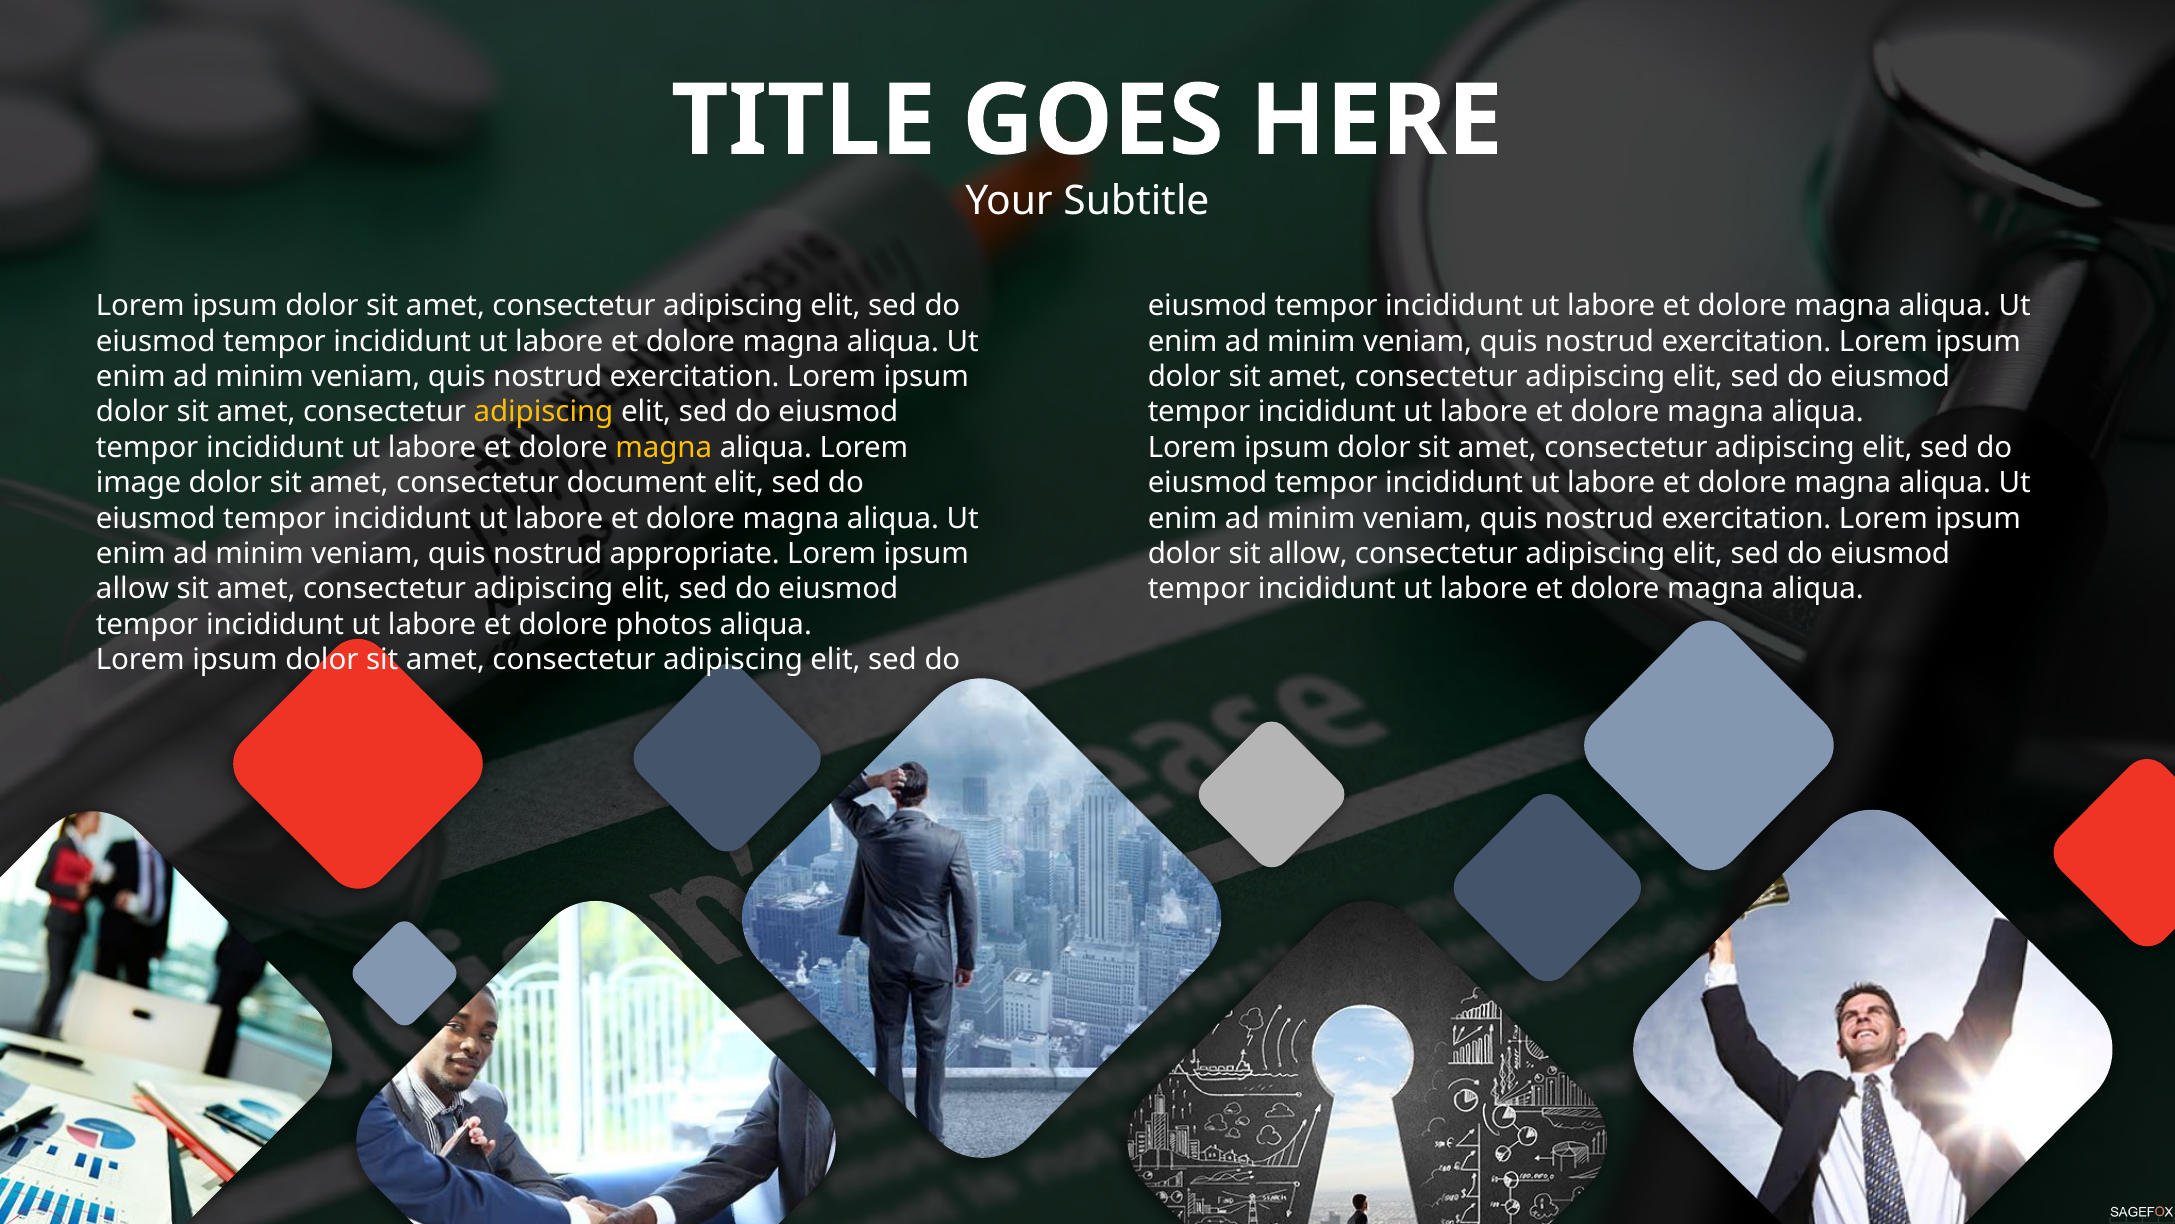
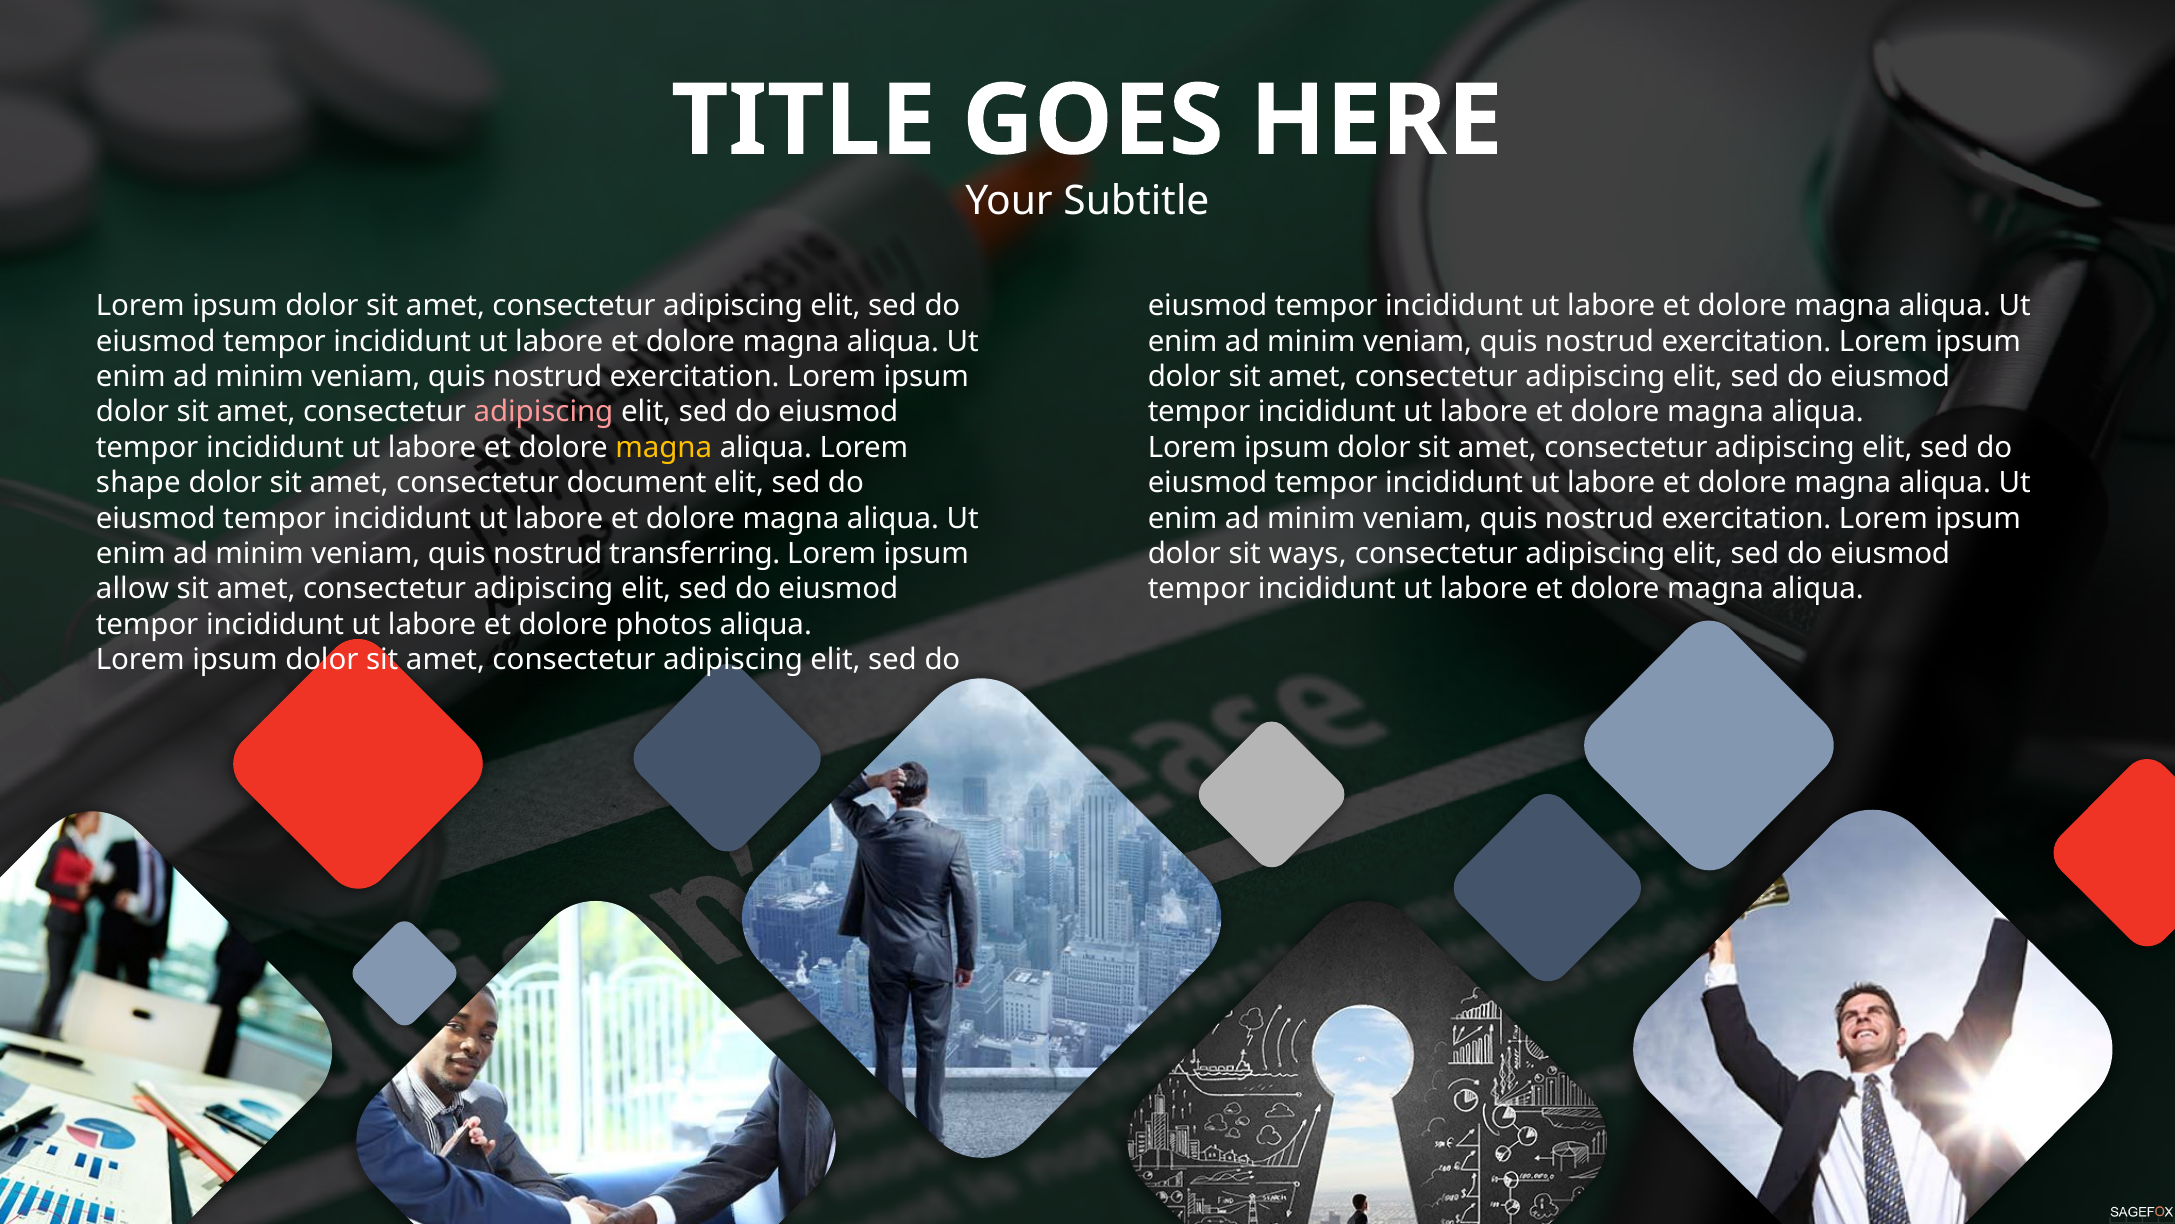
adipiscing at (544, 412) colour: yellow -> pink
image: image -> shape
appropriate: appropriate -> transferring
sit allow: allow -> ways
